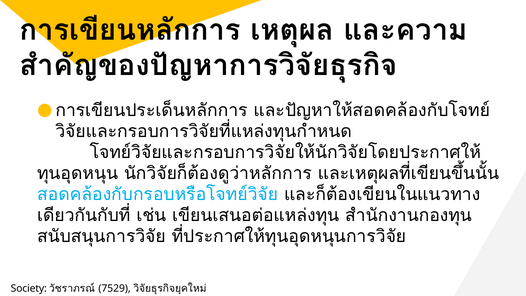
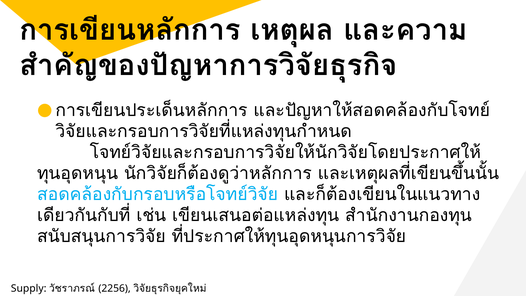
Society: Society -> Supply
7529: 7529 -> 2256
